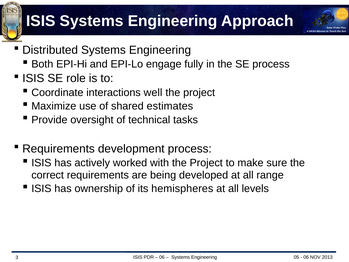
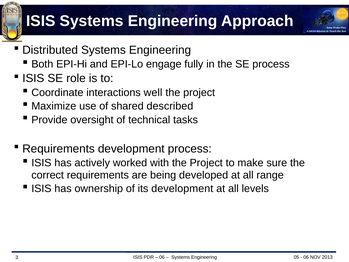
estimates: estimates -> described
its hemispheres: hemispheres -> development
